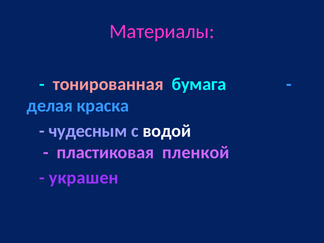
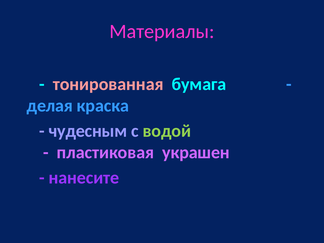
водой colour: white -> light green
пленкой: пленкой -> украшен
украшен: украшен -> нанесите
